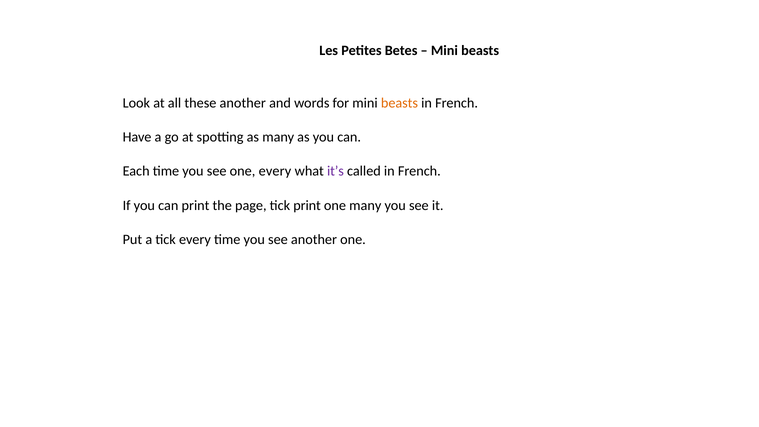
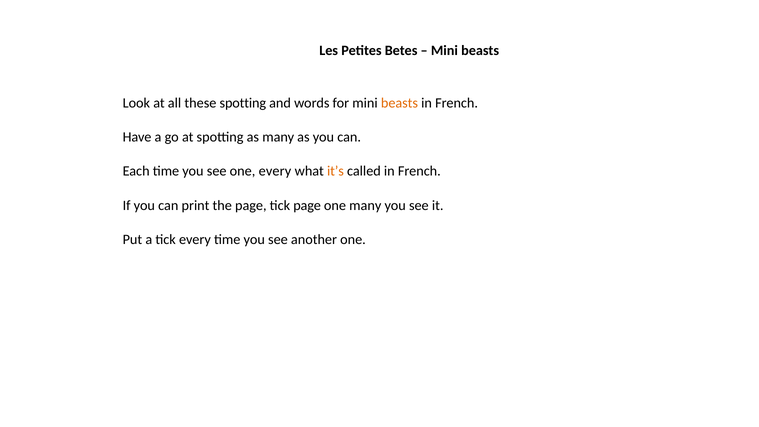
these another: another -> spotting
it’s colour: purple -> orange
tick print: print -> page
